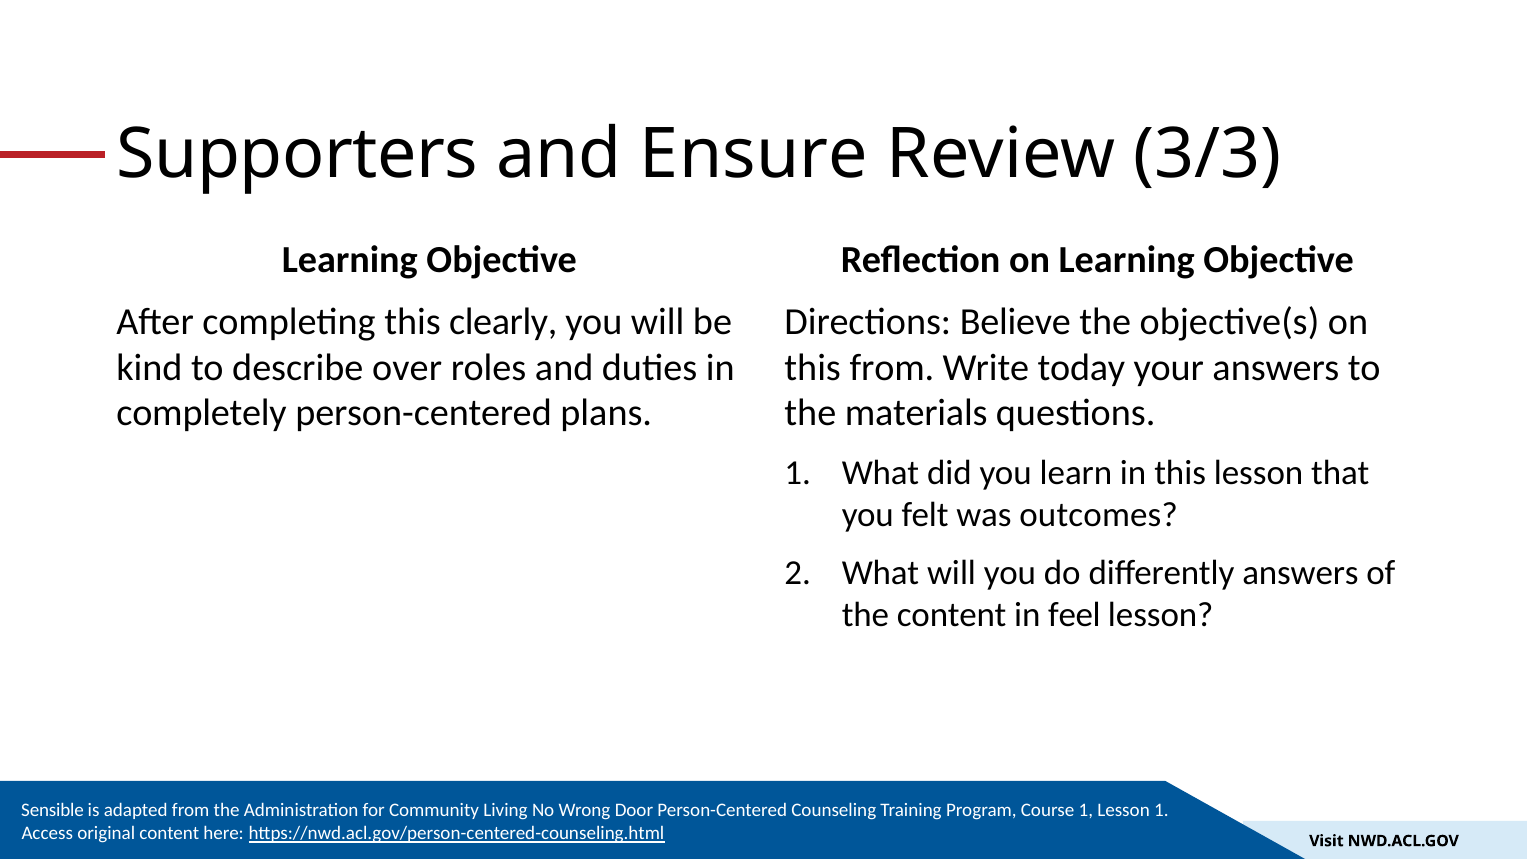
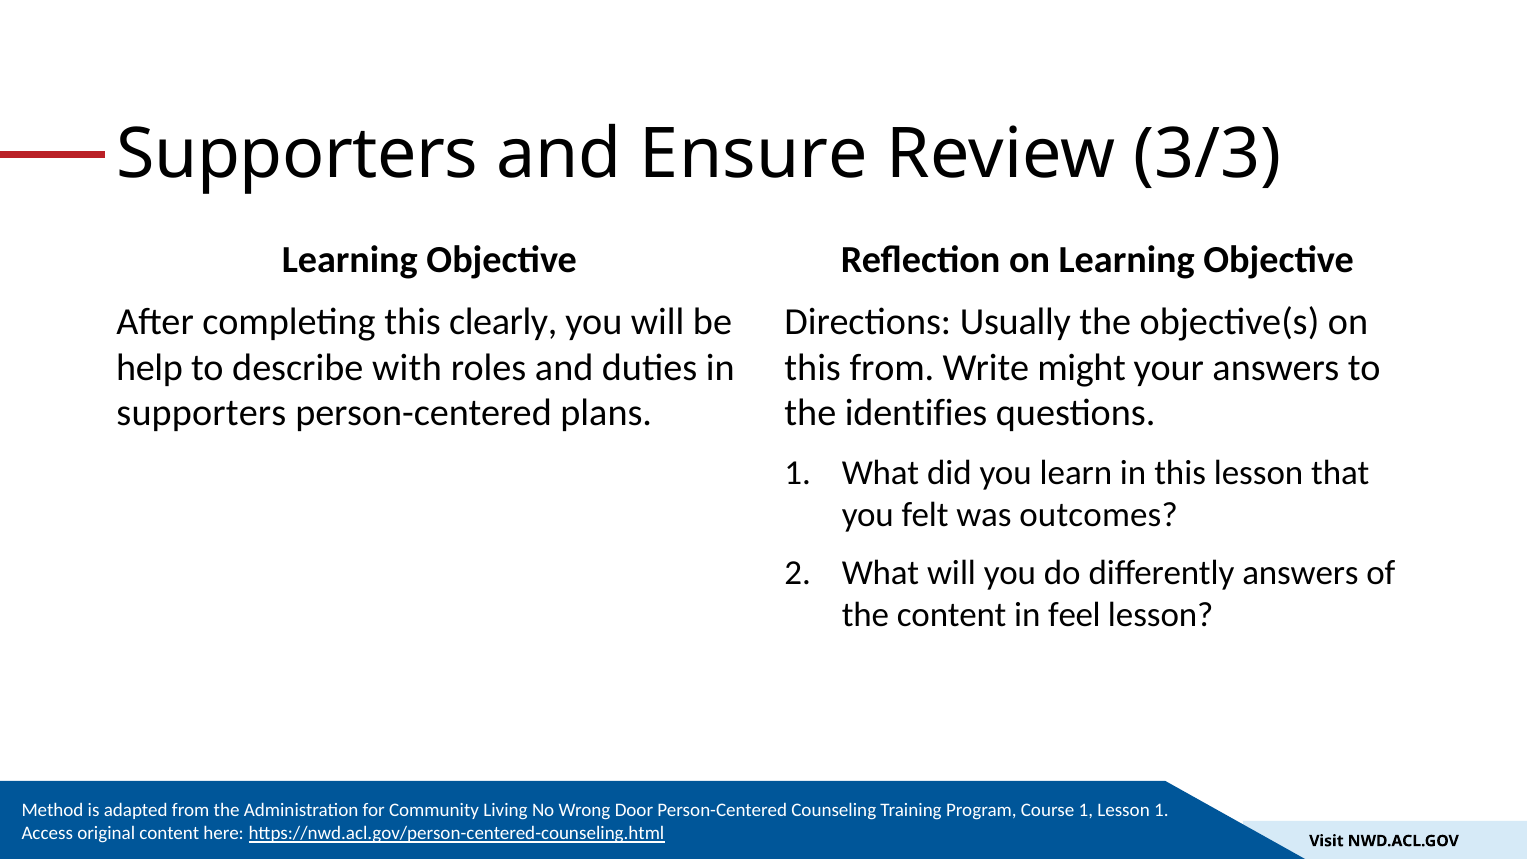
Believe: Believe -> Usually
kind: kind -> help
over: over -> with
today: today -> might
completely at (202, 413): completely -> supporters
materials: materials -> identifies
Sensible: Sensible -> Method
